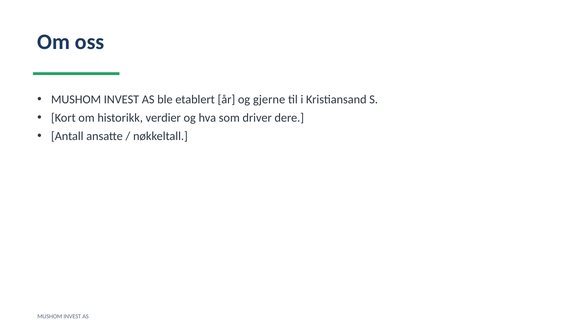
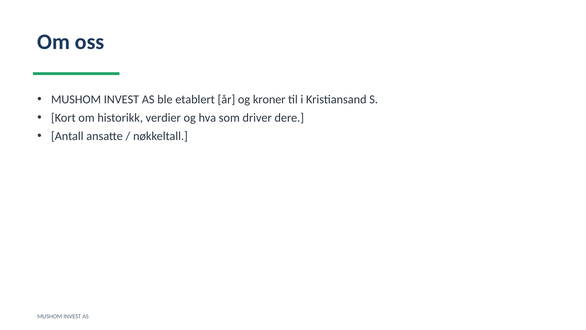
gjerne: gjerne -> kroner
